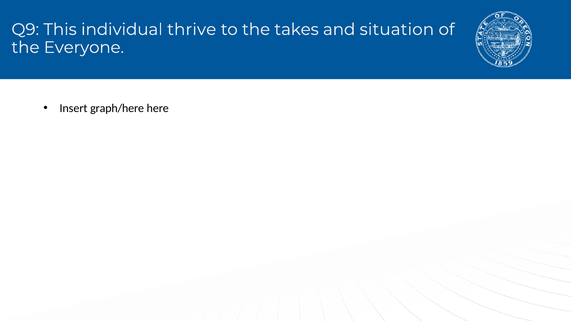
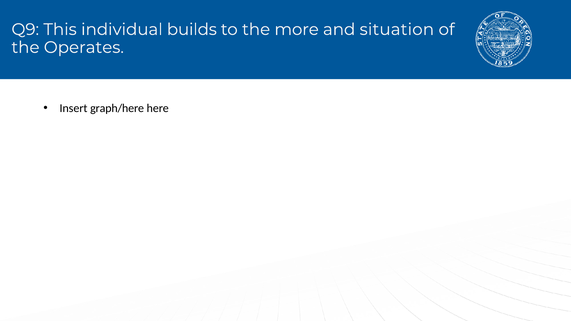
thrive: thrive -> builds
takes: takes -> more
Everyone: Everyone -> Operates
